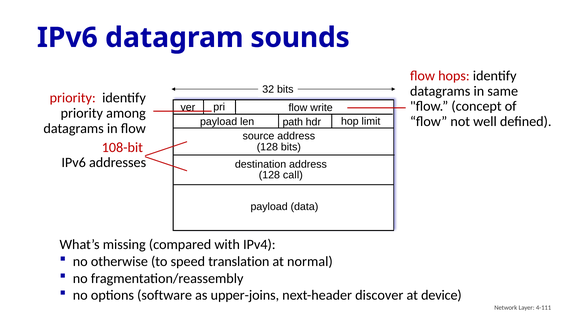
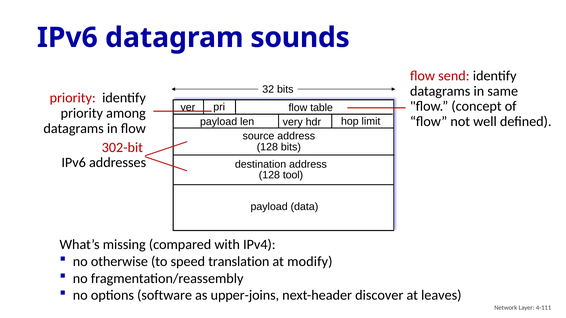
hops: hops -> send
write: write -> table
path: path -> very
108-bit: 108-bit -> 302-bit
call: call -> tool
normal: normal -> modify
device: device -> leaves
